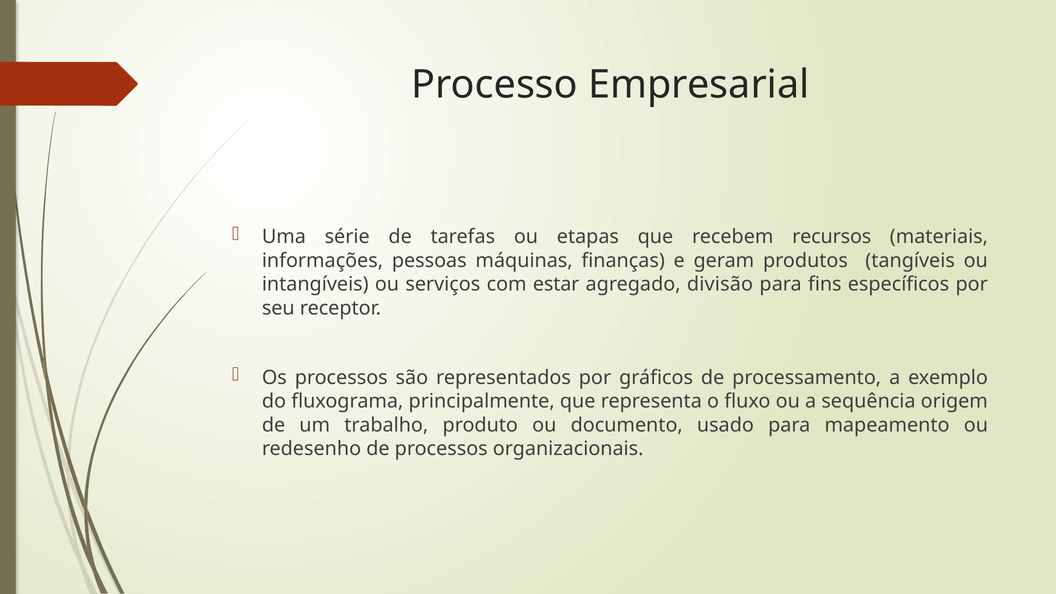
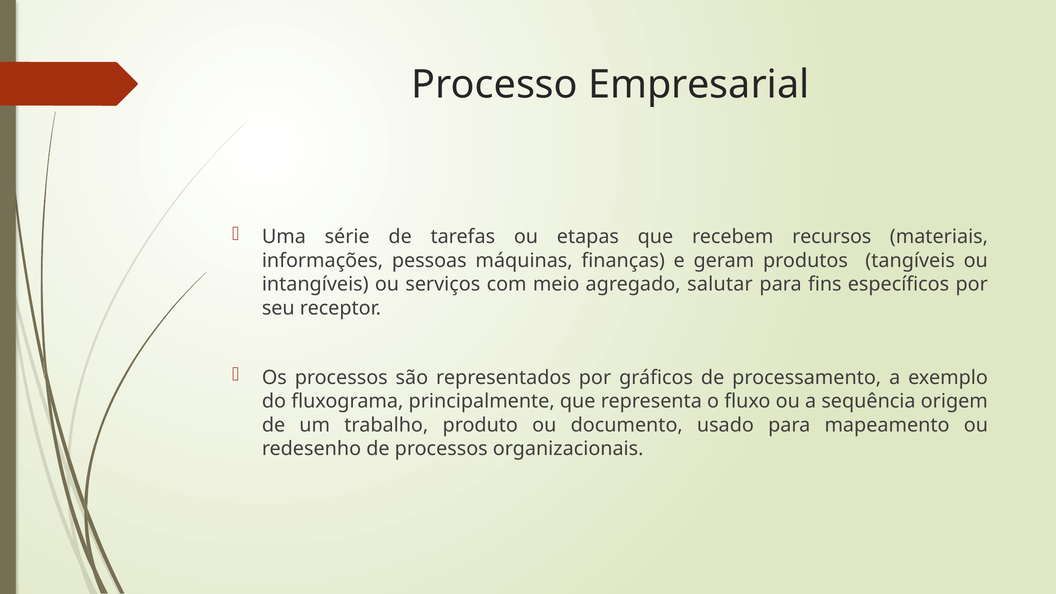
estar: estar -> meio
divisão: divisão -> salutar
